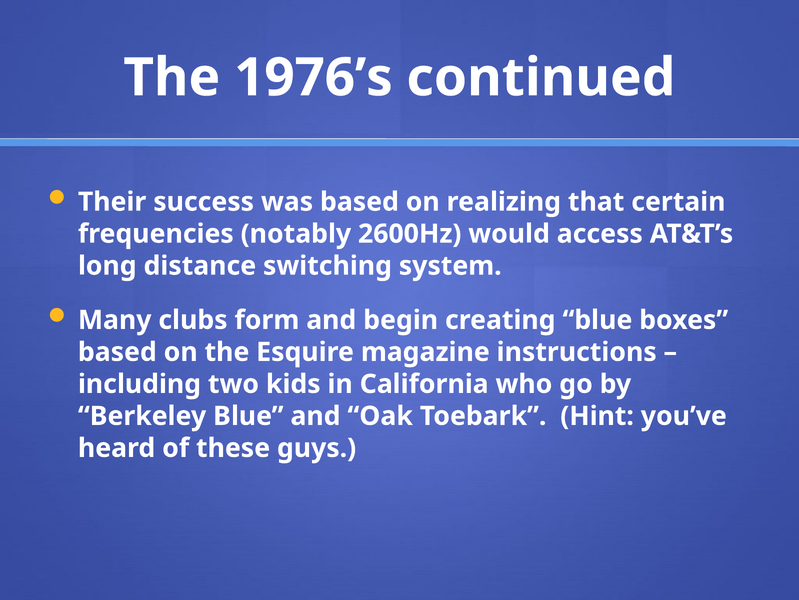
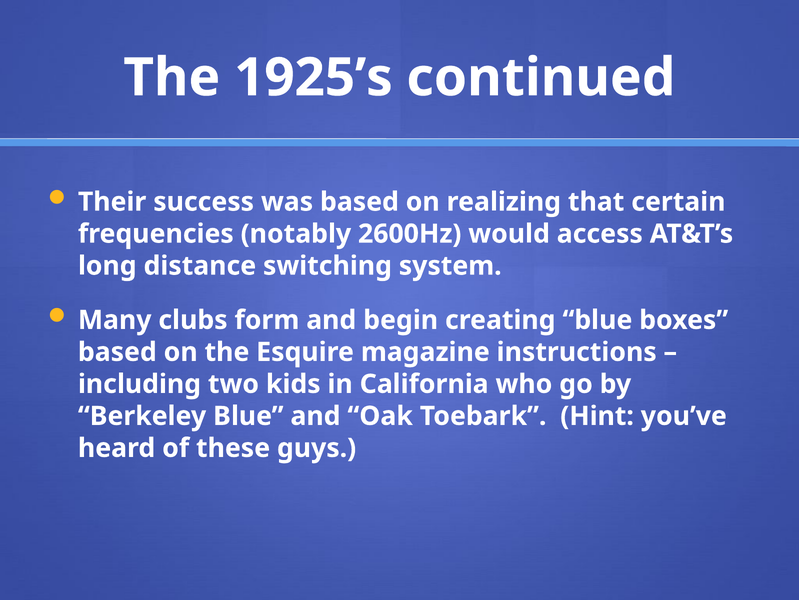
1976’s: 1976’s -> 1925’s
